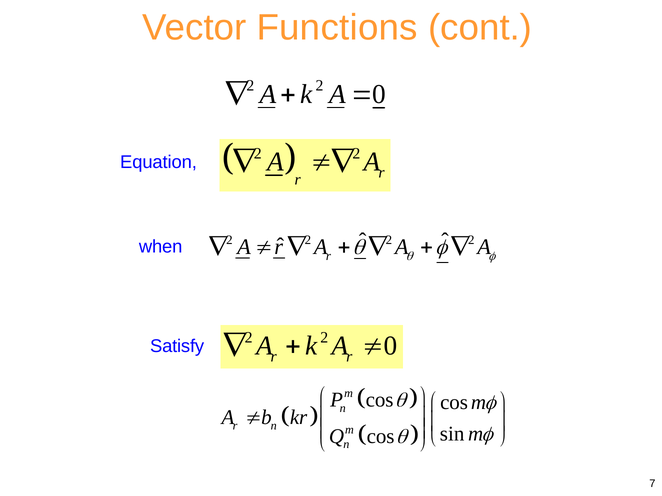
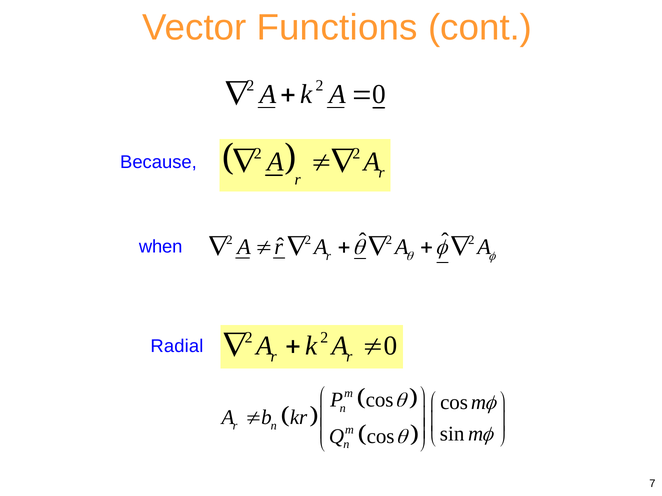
Equation: Equation -> Because
Satisfy: Satisfy -> Radial
